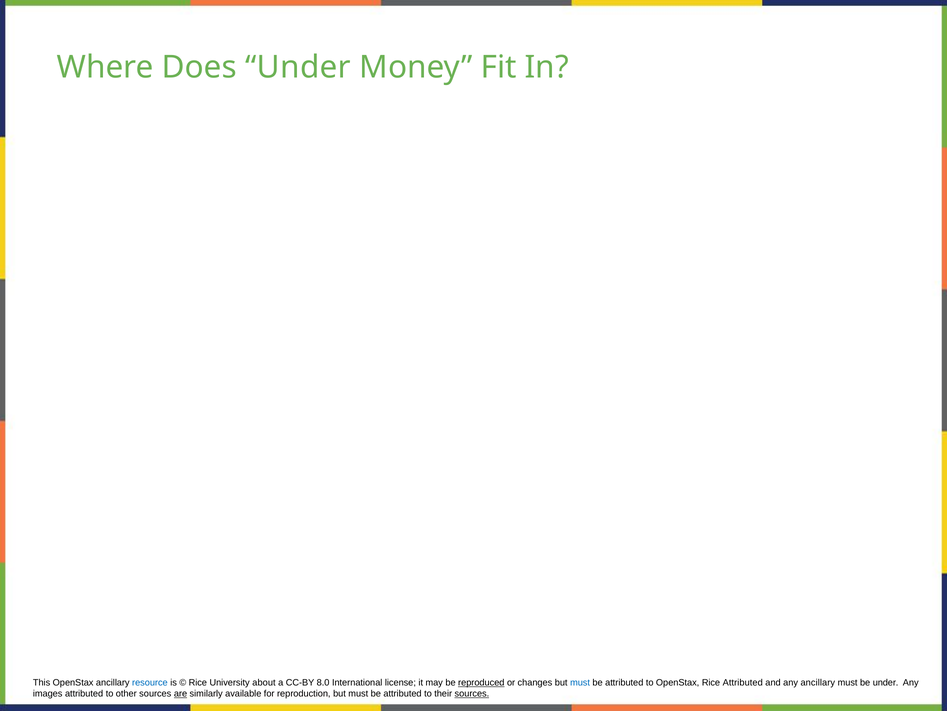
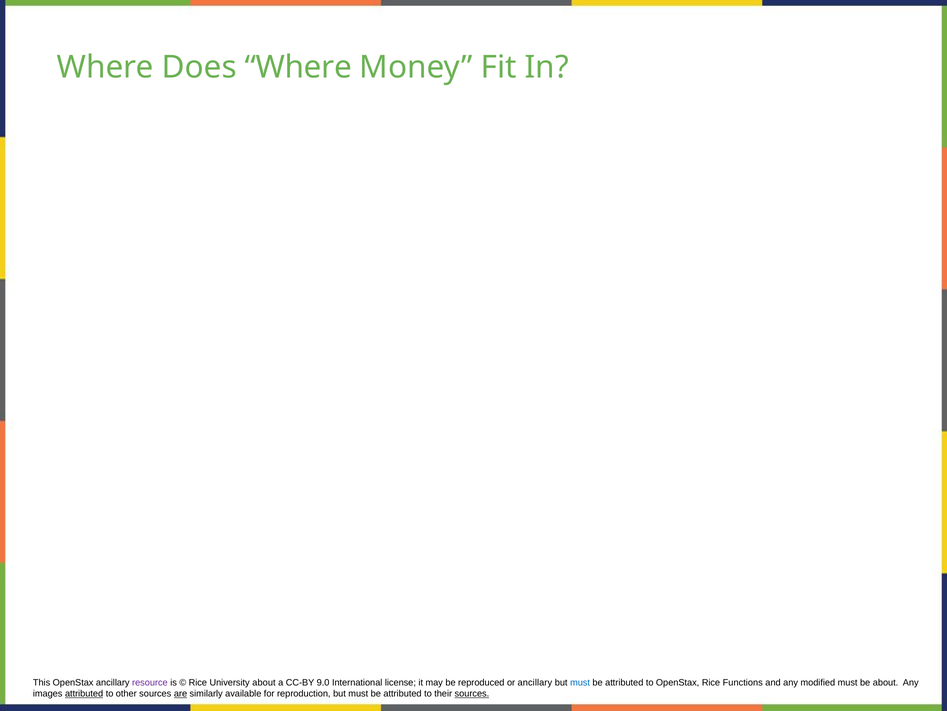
Does Under: Under -> Where
resource colour: blue -> purple
8.0: 8.0 -> 9.0
reproduced underline: present -> none
or changes: changes -> ancillary
Rice Attributed: Attributed -> Functions
any ancillary: ancillary -> modified
be under: under -> about
attributed at (84, 693) underline: none -> present
